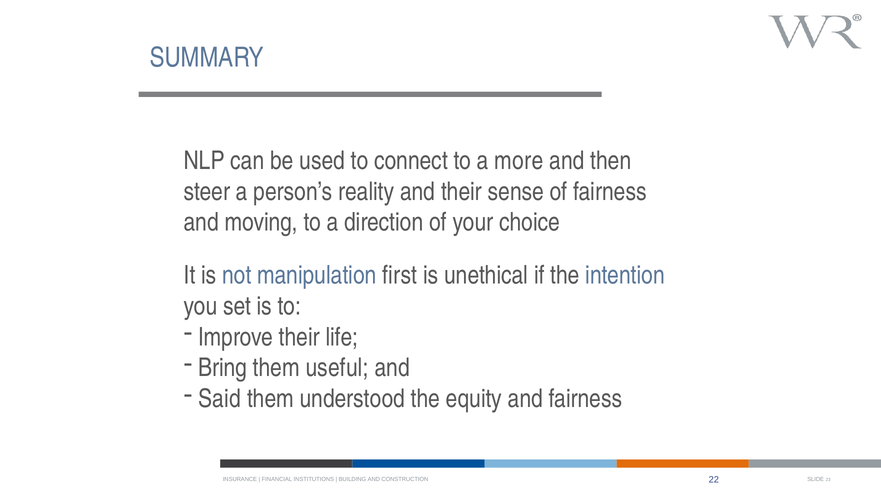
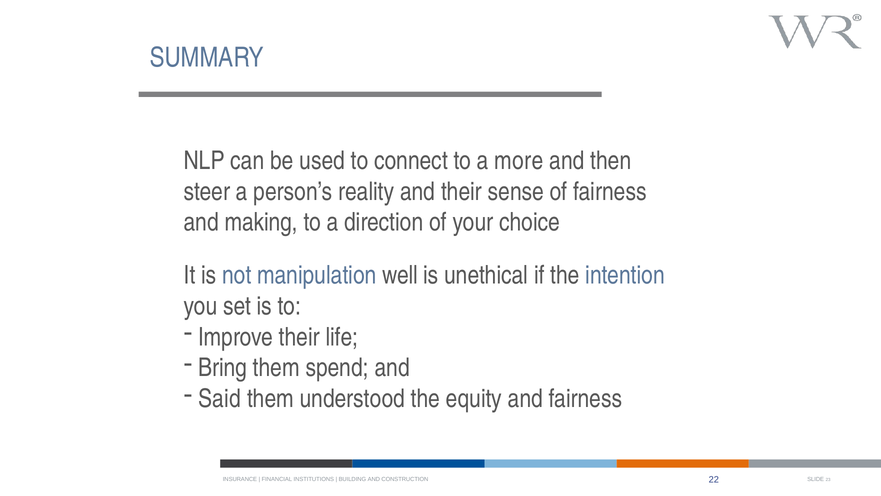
moving: moving -> making
first: first -> well
useful: useful -> spend
